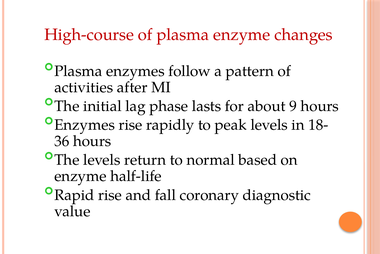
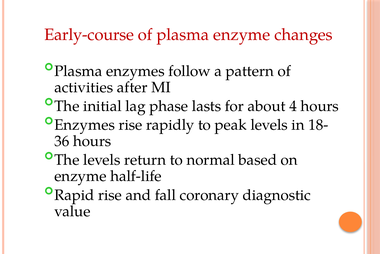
High-course: High-course -> Early-course
9: 9 -> 4
